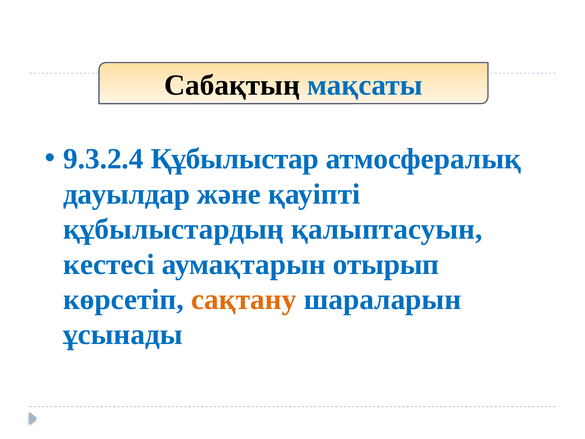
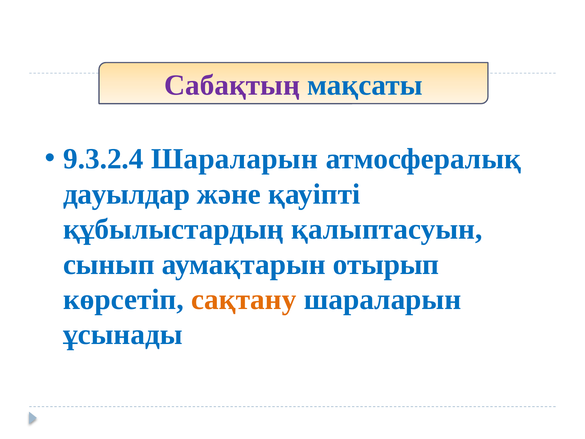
Сабақтың colour: black -> purple
9.3.2.4 Құбылыстар: Құбылыстар -> Шараларын
кестесі: кестесі -> сынып
